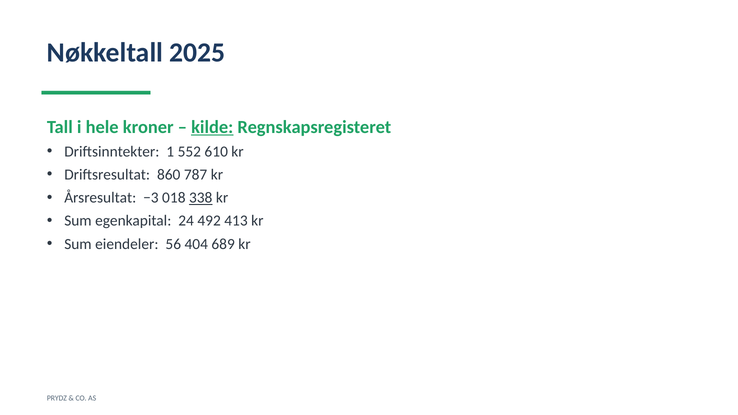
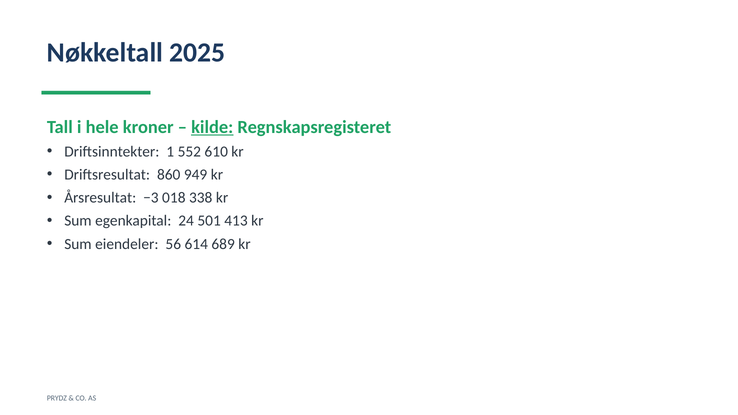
787: 787 -> 949
338 underline: present -> none
492: 492 -> 501
404: 404 -> 614
